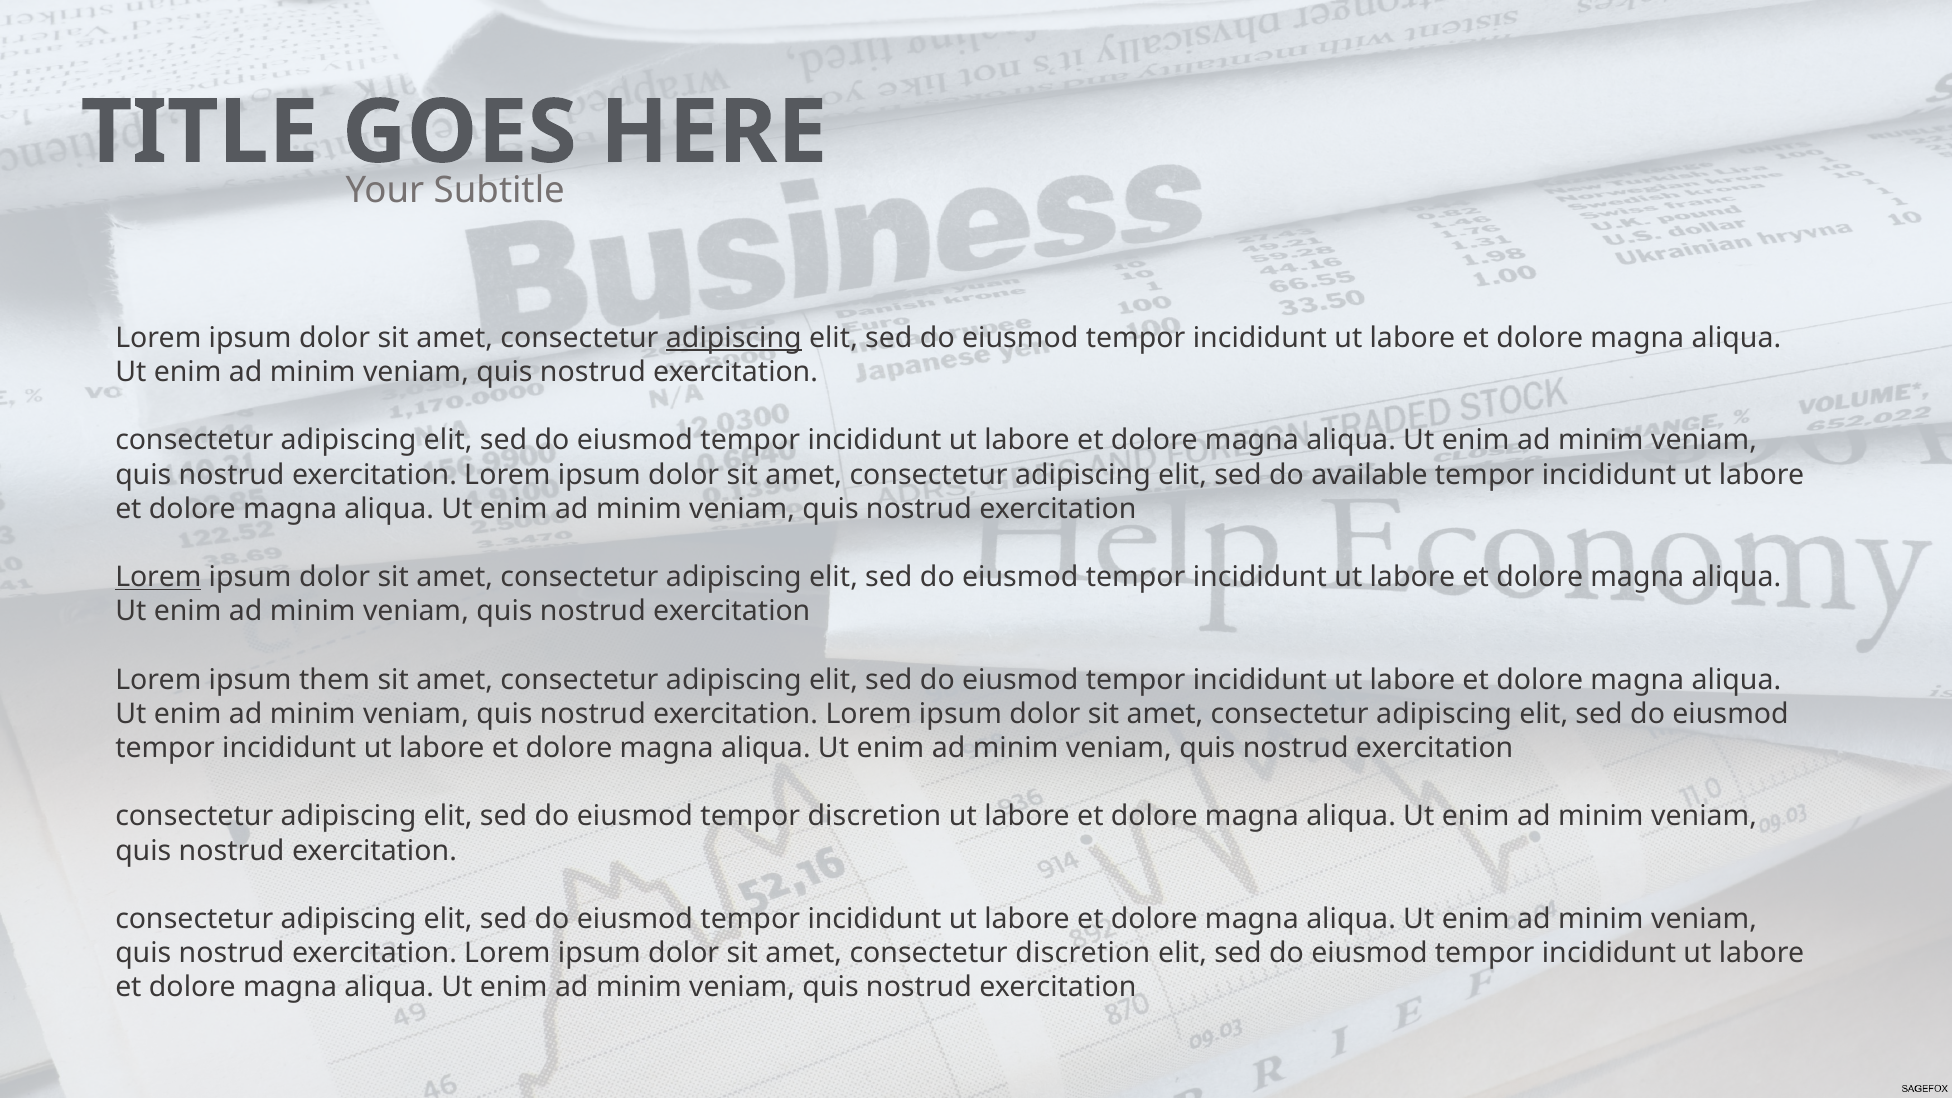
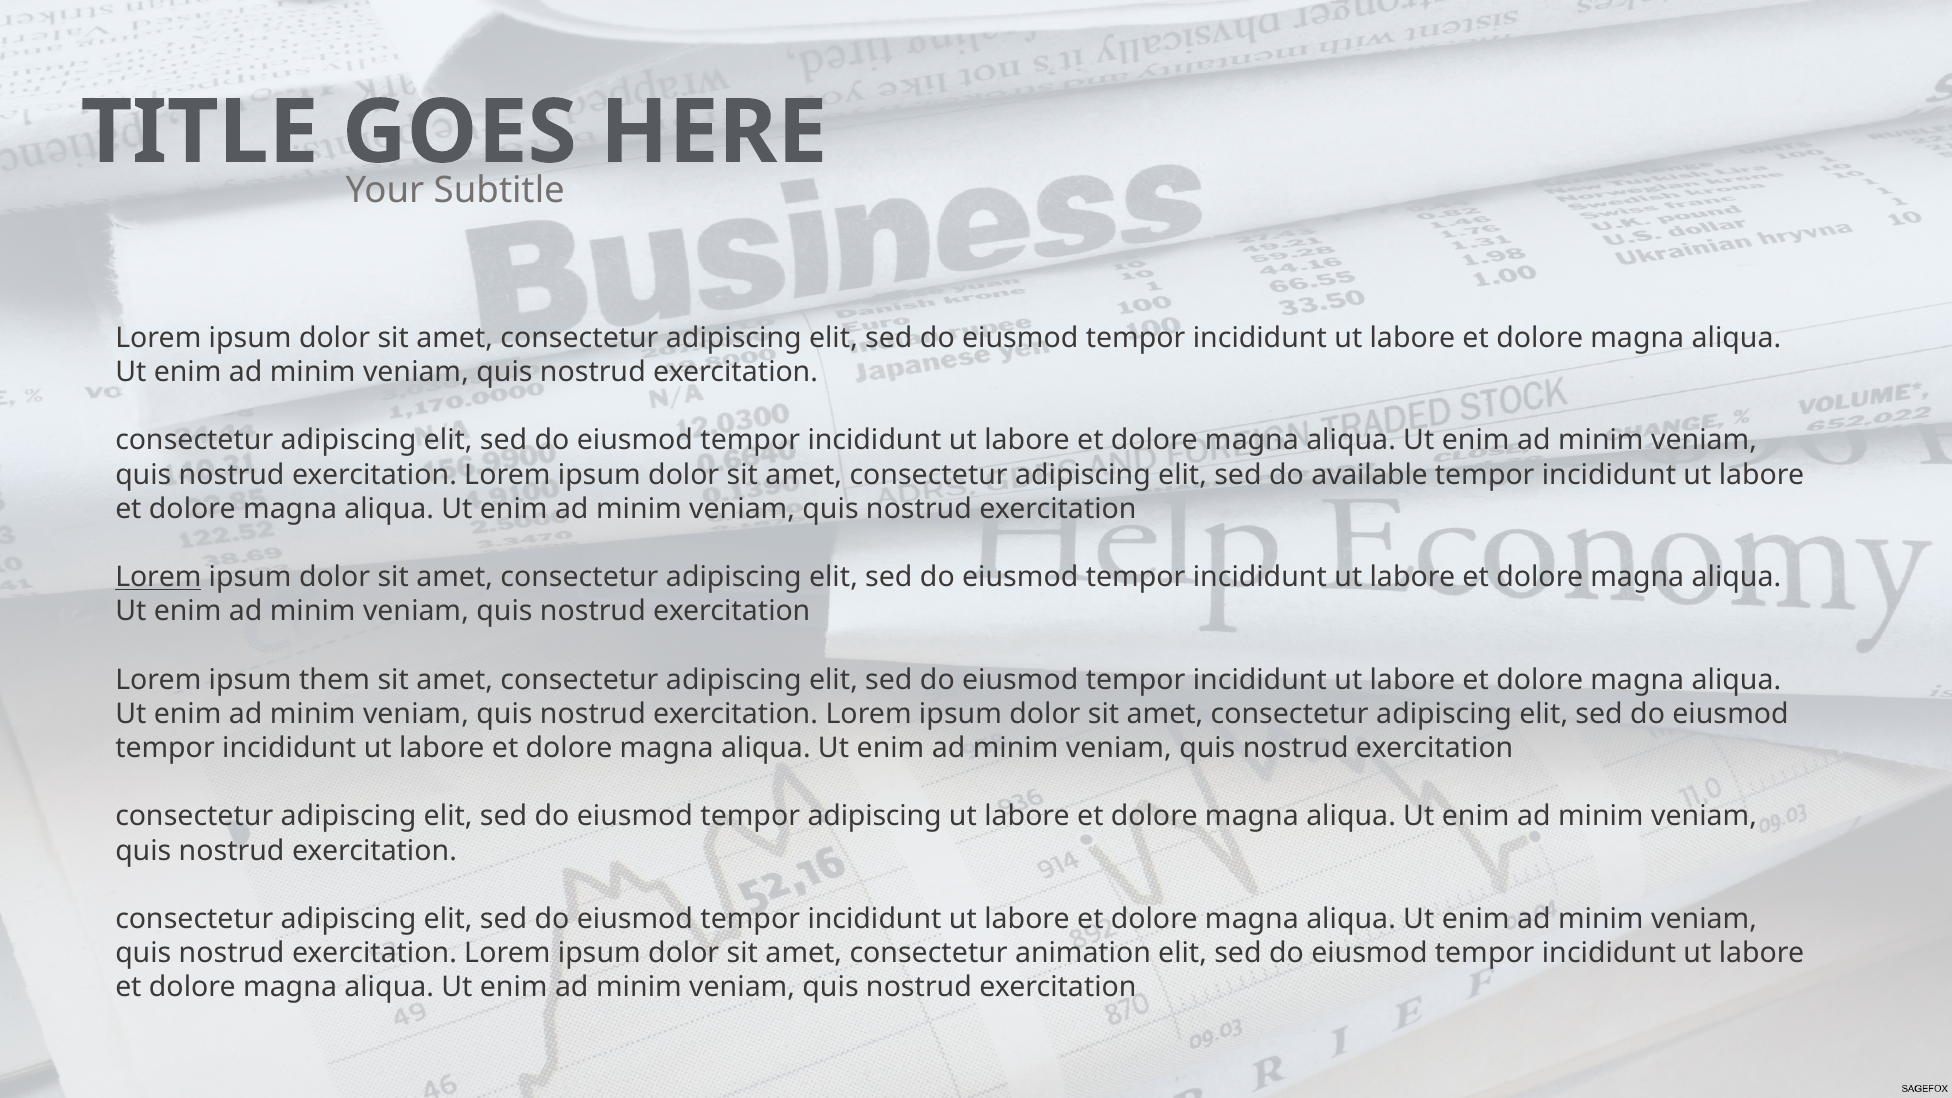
adipiscing at (734, 338) underline: present -> none
tempor discretion: discretion -> adipiscing
consectetur discretion: discretion -> animation
